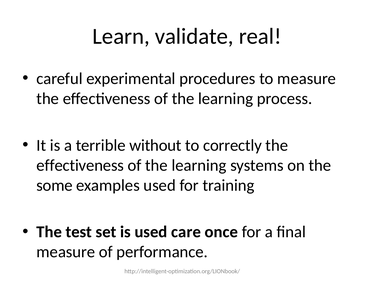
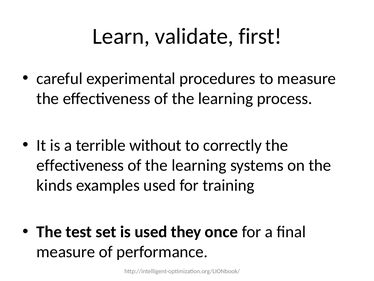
real: real -> first
some: some -> kinds
care: care -> they
